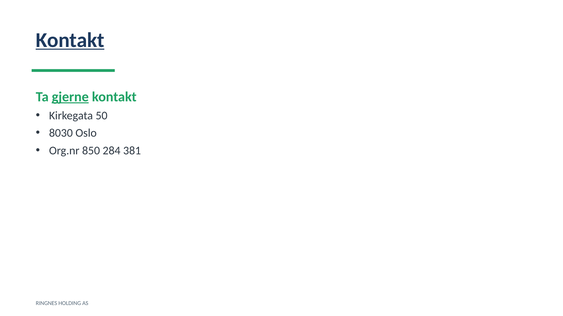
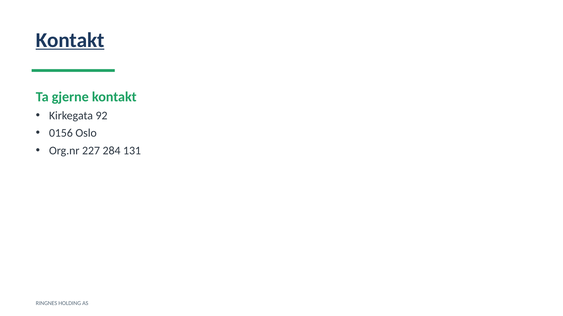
gjerne underline: present -> none
50: 50 -> 92
8030: 8030 -> 0156
850: 850 -> 227
381: 381 -> 131
